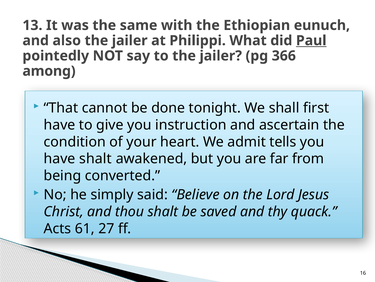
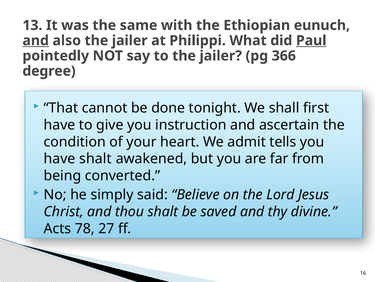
and at (36, 40) underline: none -> present
among: among -> degree
quack: quack -> divine
61: 61 -> 78
